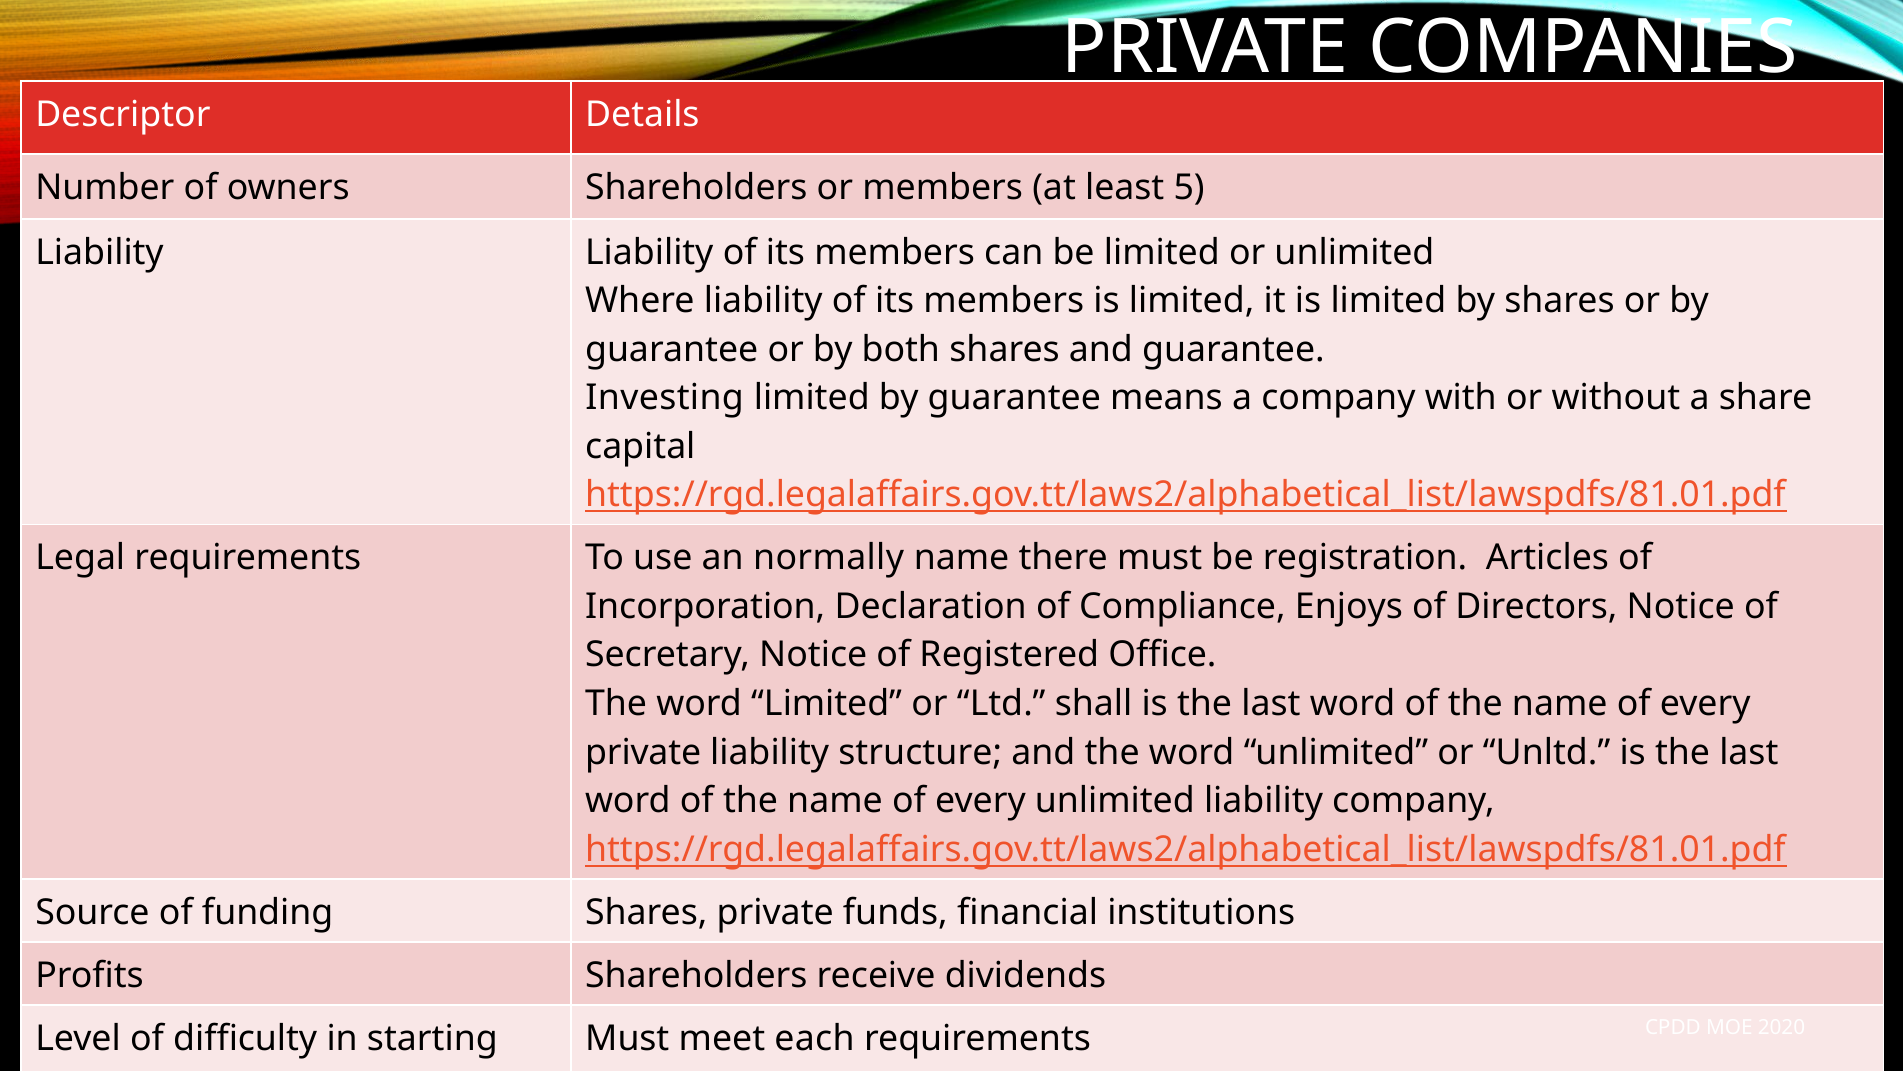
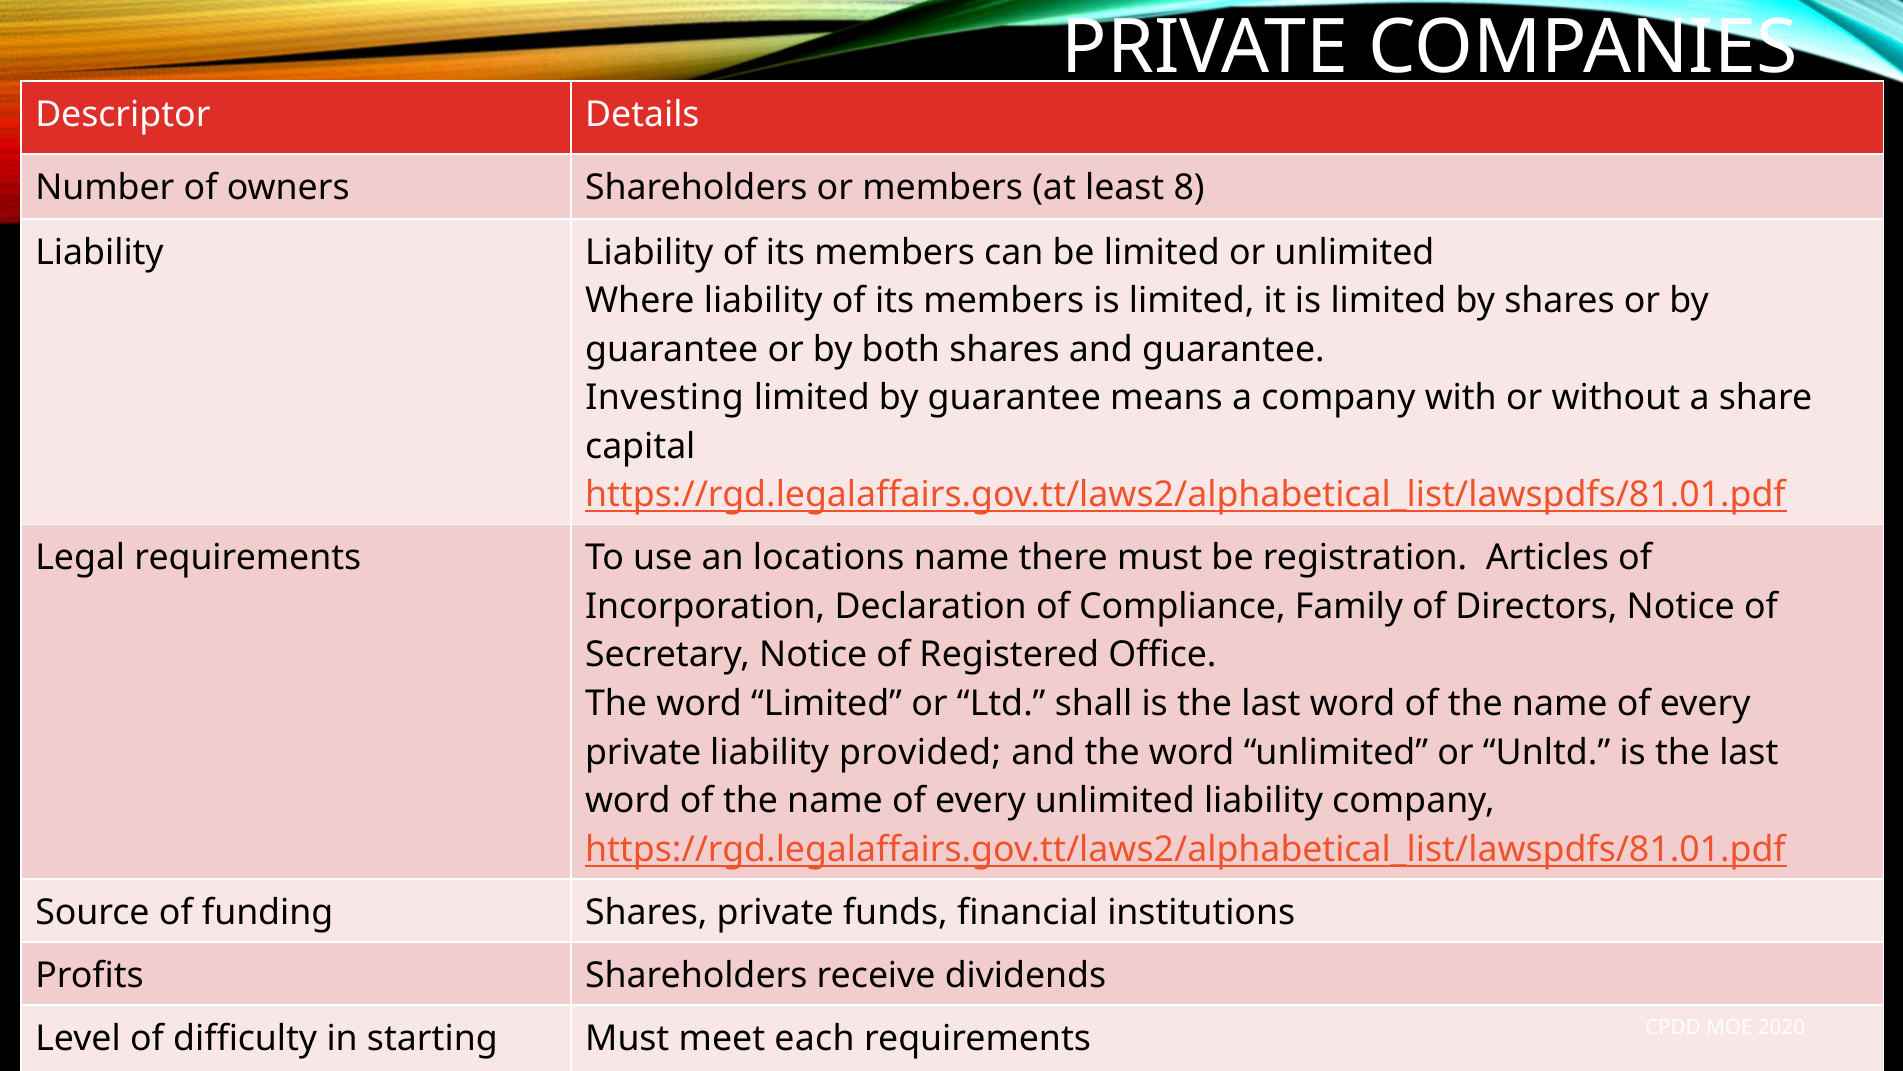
5: 5 -> 8
normally: normally -> locations
Enjoys: Enjoys -> Family
structure: structure -> provided
